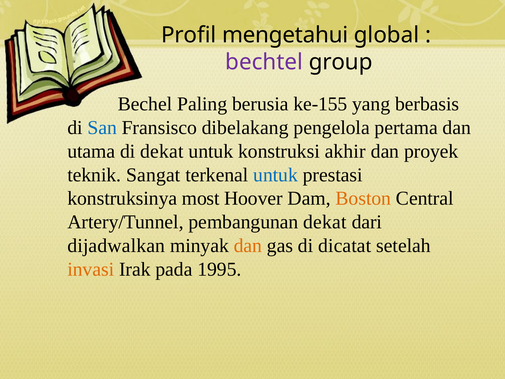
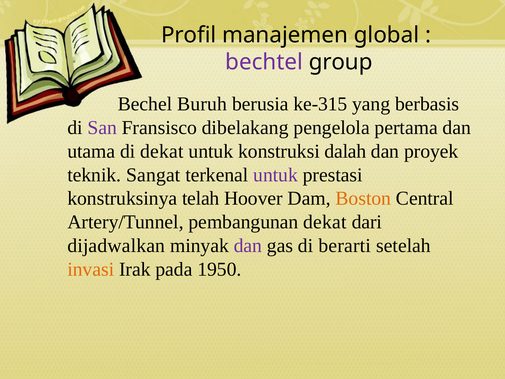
mengetahui: mengetahui -> manajemen
Paling: Paling -> Buruh
ke-155: ke-155 -> ke-315
San colour: blue -> purple
akhir: akhir -> dalah
untuk at (276, 175) colour: blue -> purple
most: most -> telah
dan at (248, 246) colour: orange -> purple
dicatat: dicatat -> berarti
1995: 1995 -> 1950
